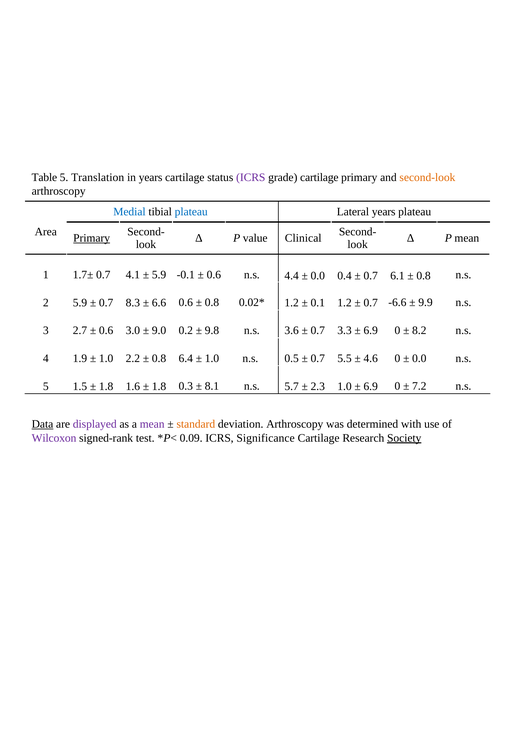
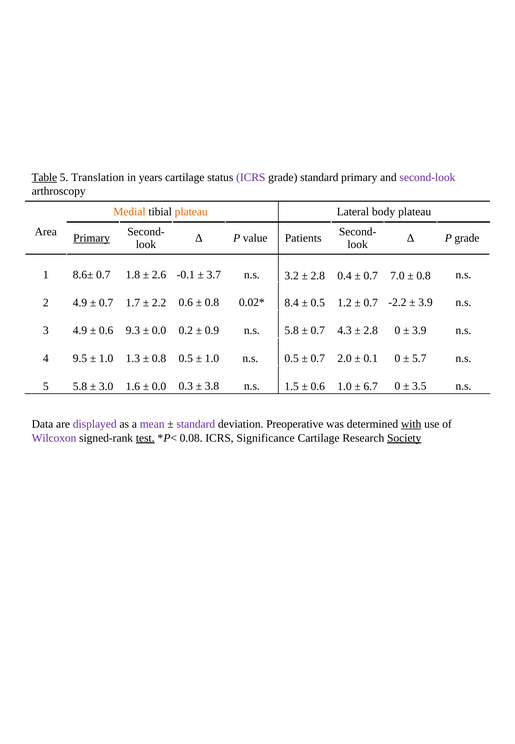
Table underline: none -> present
grade cartilage: cartilage -> standard
second-look colour: orange -> purple
Medial colour: blue -> orange
plateau at (191, 212) colour: blue -> orange
Lateral years: years -> body
Clinical: Clinical -> Patients
P mean: mean -> grade
1.7±: 1.7± -> 8.6±
4.1: 4.1 -> 1.8
5.9 at (159, 275): 5.9 -> 2.6
0.6 at (214, 275): 0.6 -> 3.7
4.4: 4.4 -> 3.2
0.0 at (318, 276): 0.0 -> 2.8
6.1: 6.1 -> 7.0
2 5.9: 5.9 -> 4.9
8.3: 8.3 -> 1.7
6.6: 6.6 -> 2.2
1.2 at (292, 303): 1.2 -> 8.4
0.1 at (318, 303): 0.1 -> 0.5
-6.6: -6.6 -> -2.2
9.9 at (425, 302): 9.9 -> 3.9
3 2.7: 2.7 -> 4.9
3.0: 3.0 -> 9.3
9.0 at (159, 330): 9.0 -> 0.0
9.8: 9.8 -> 0.9
n.s 3.6: 3.6 -> 5.8
3.3: 3.3 -> 4.3
6.9 at (371, 330): 6.9 -> 2.8
8.2 at (419, 330): 8.2 -> 3.9
1.9: 1.9 -> 9.5
2.2: 2.2 -> 1.3
0.8 6.4: 6.4 -> 0.5
5.5: 5.5 -> 2.0
4.6: 4.6 -> 0.1
0.0 at (419, 358): 0.0 -> 5.7
5 1.5: 1.5 -> 5.8
1.8 at (106, 386): 1.8 -> 3.0
1.8 at (159, 386): 1.8 -> 0.0
8.1: 8.1 -> 3.8
5.7: 5.7 -> 1.5
2.3 at (318, 386): 2.3 -> 0.6
6.9 at (371, 386): 6.9 -> 6.7
7.2: 7.2 -> 3.5
Data underline: present -> none
standard at (196, 424) colour: orange -> purple
deviation Arthroscopy: Arthroscopy -> Preoperative
with underline: none -> present
test underline: none -> present
0.09: 0.09 -> 0.08
